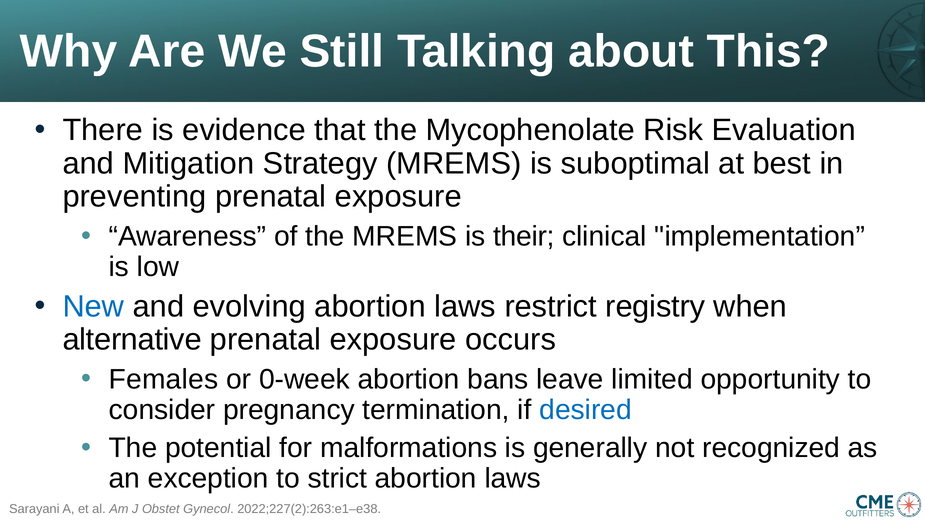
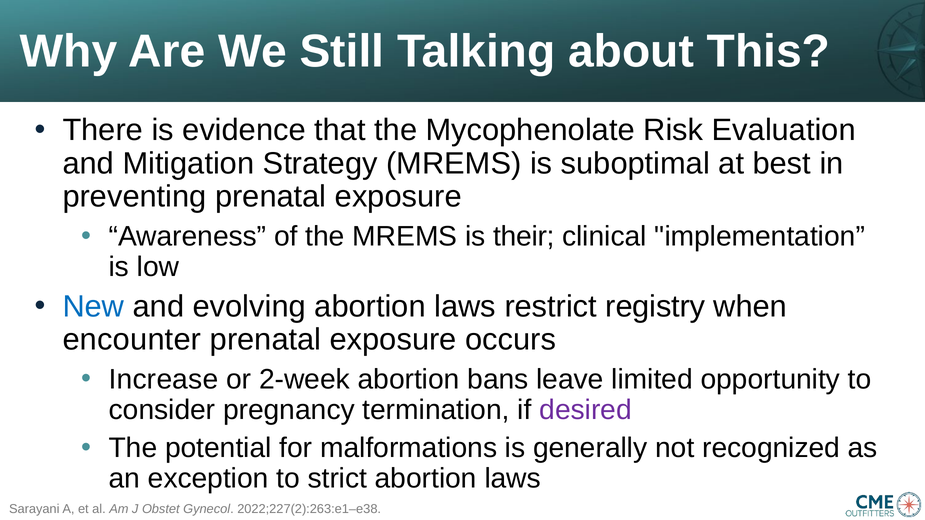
alternative: alternative -> encounter
Females: Females -> Increase
0-week: 0-week -> 2-week
desired colour: blue -> purple
